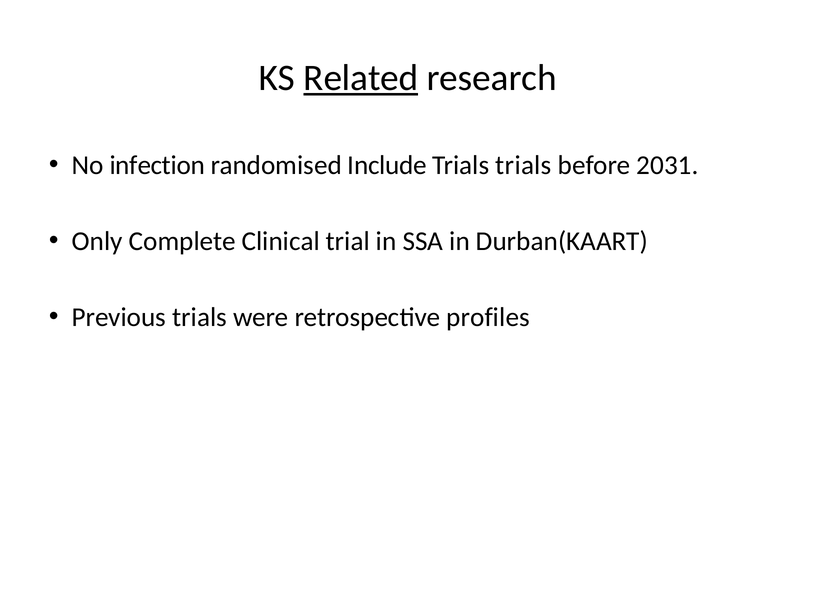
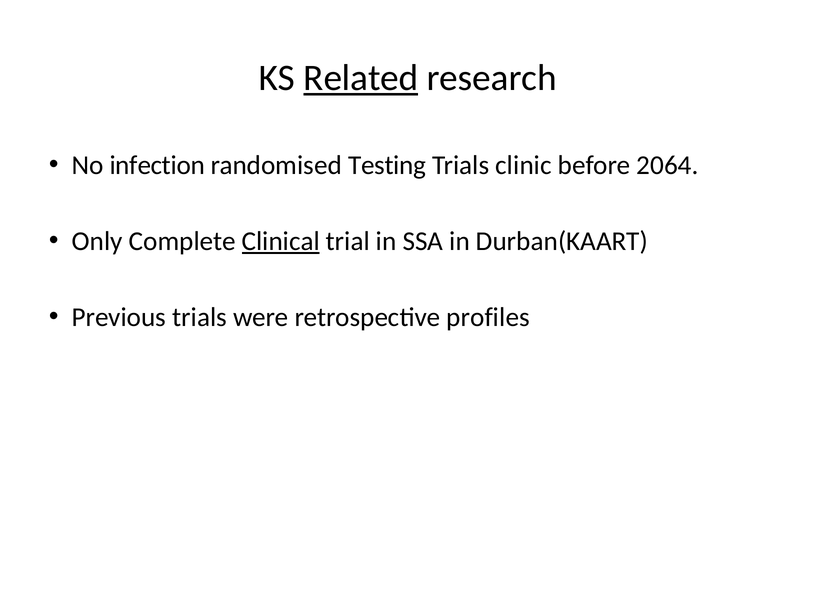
Include: Include -> Testing
Trials trials: trials -> clinic
2031: 2031 -> 2064
Clinical underline: none -> present
